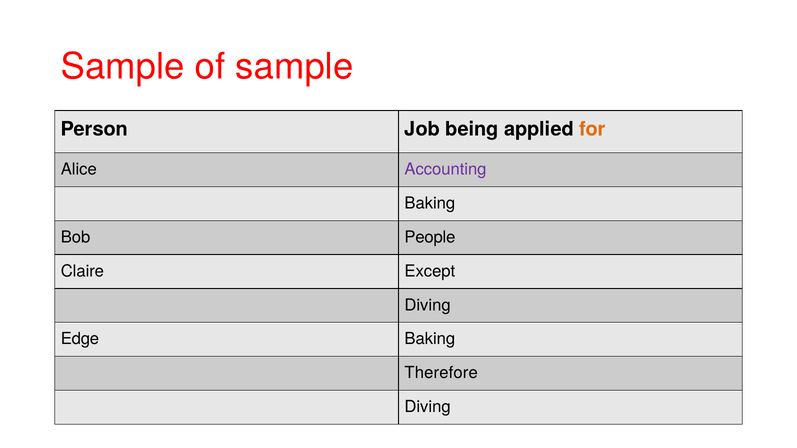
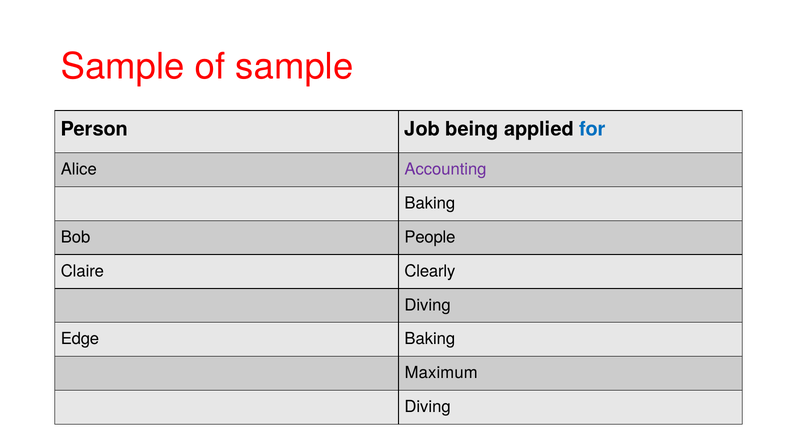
for colour: orange -> blue
Except: Except -> Clearly
Therefore: Therefore -> Maximum
